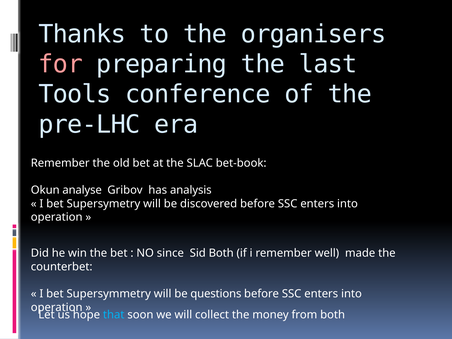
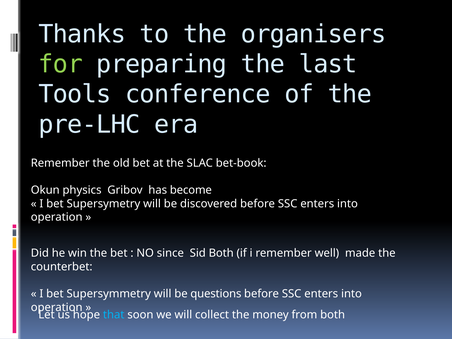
for colour: pink -> light green
analyse: analyse -> physics
analysis: analysis -> become
